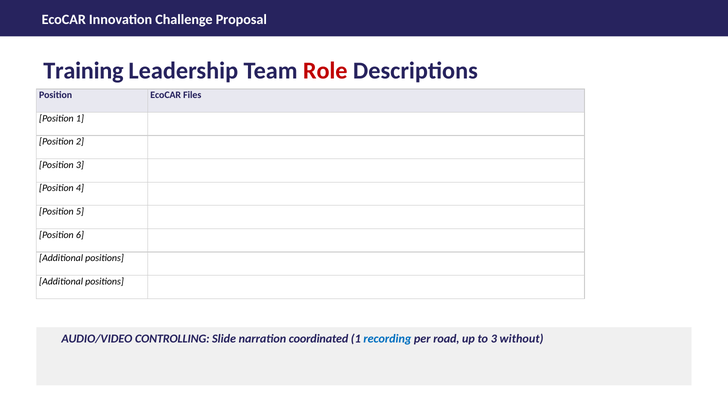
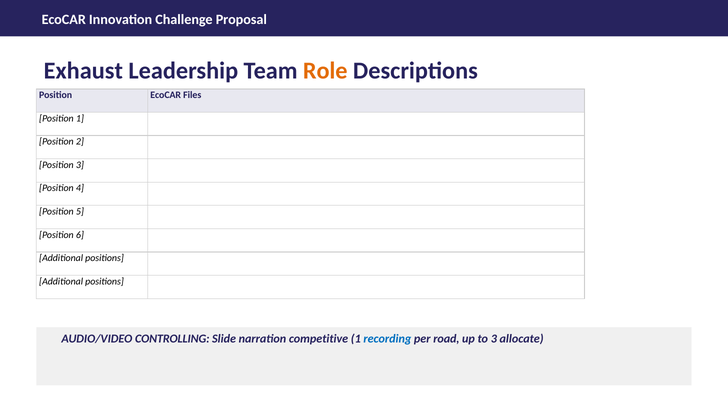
Training: Training -> Exhaust
Role colour: red -> orange
coordinated: coordinated -> competitive
without: without -> allocate
